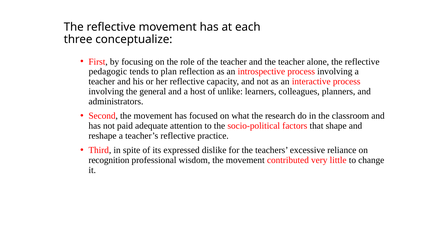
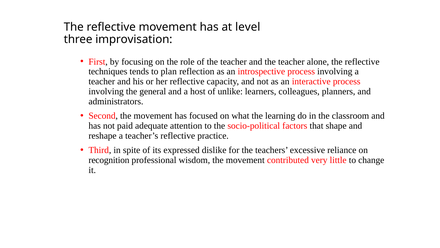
each: each -> level
conceptualize: conceptualize -> improvisation
pedagogic: pedagogic -> techniques
research: research -> learning
